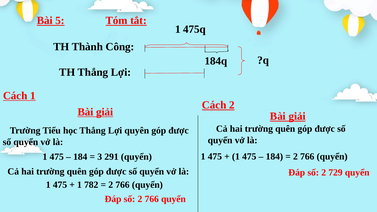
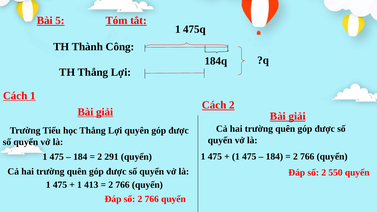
3 at (100, 157): 3 -> 2
729: 729 -> 550
782: 782 -> 413
